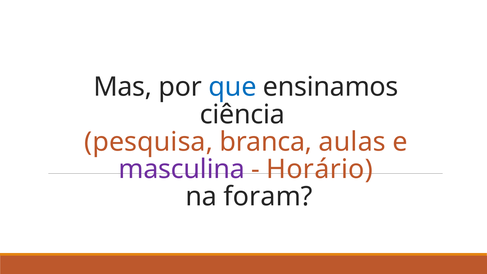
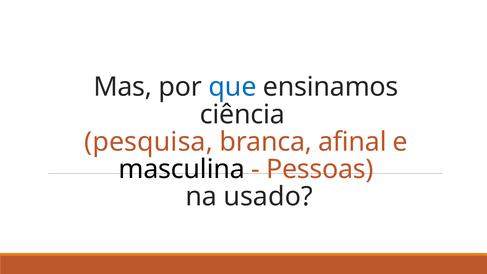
aulas: aulas -> afinal
masculina colour: purple -> black
Horário: Horário -> Pessoas
foram: foram -> usado
